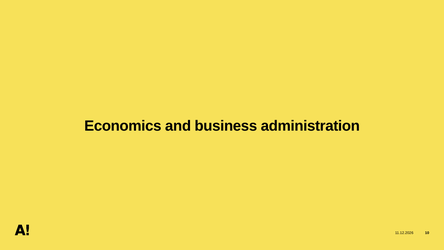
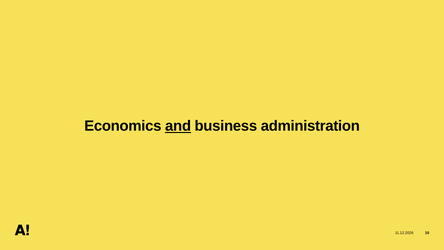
and underline: none -> present
